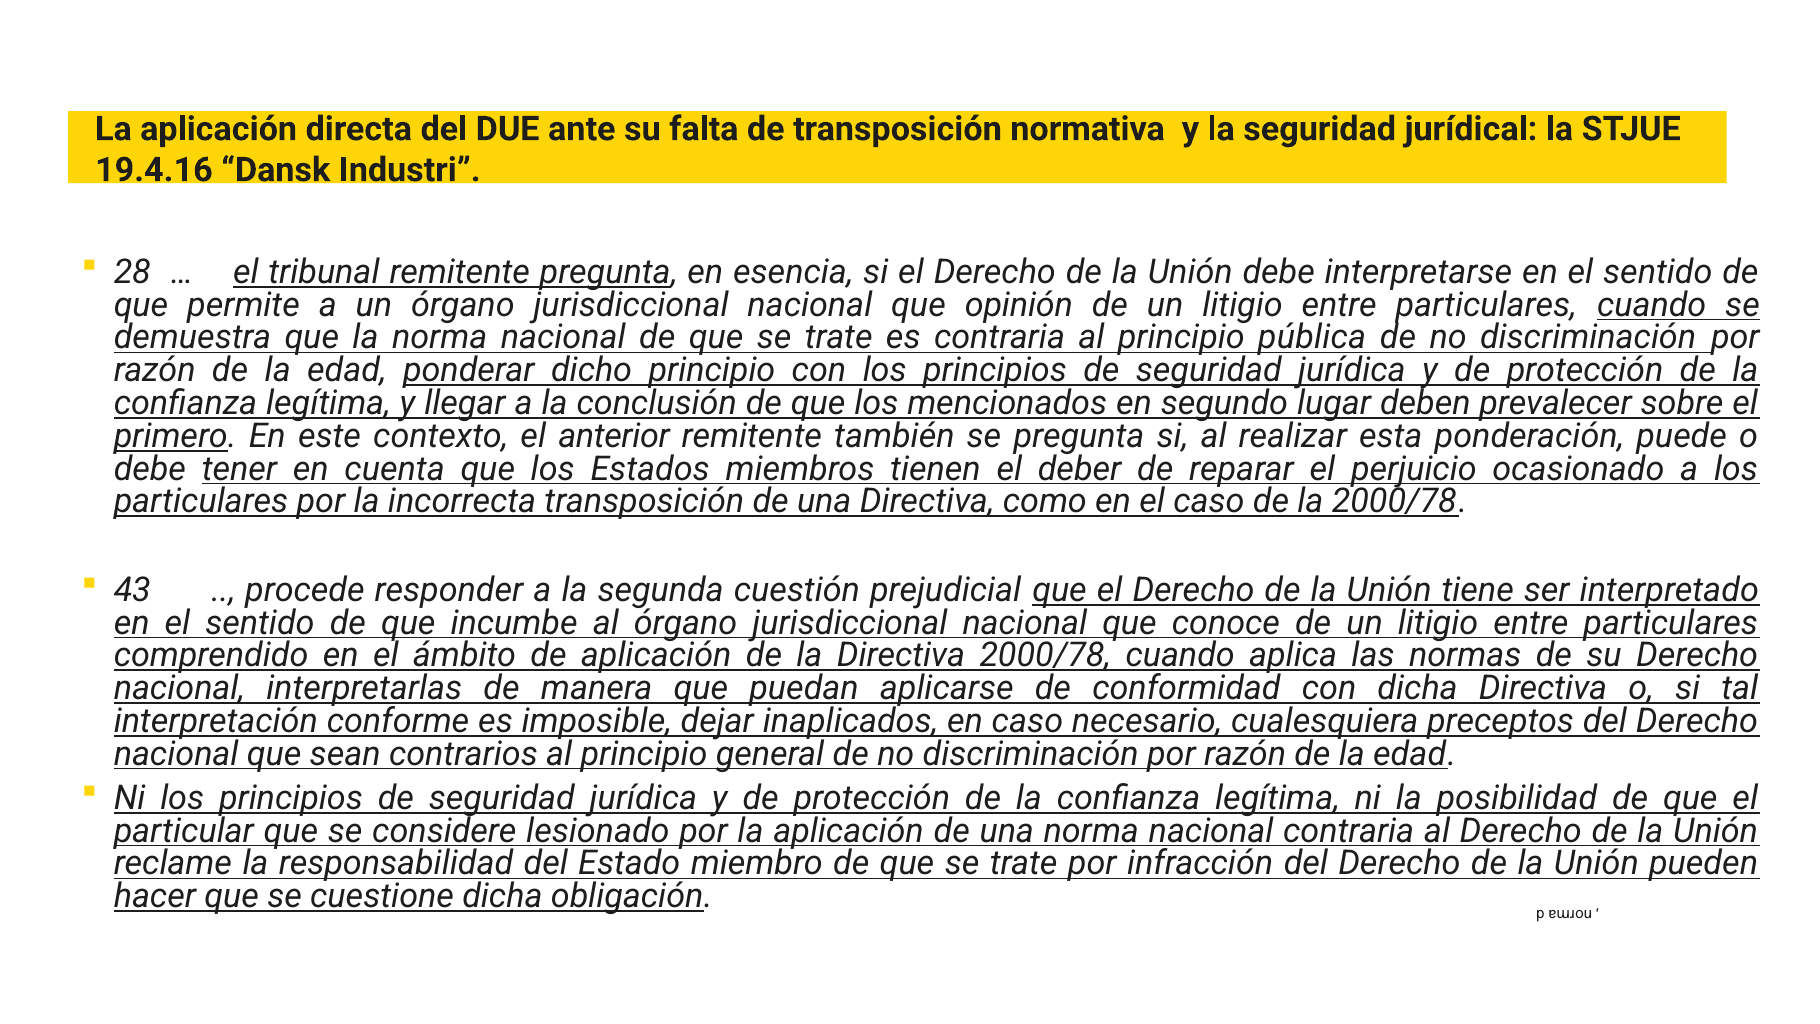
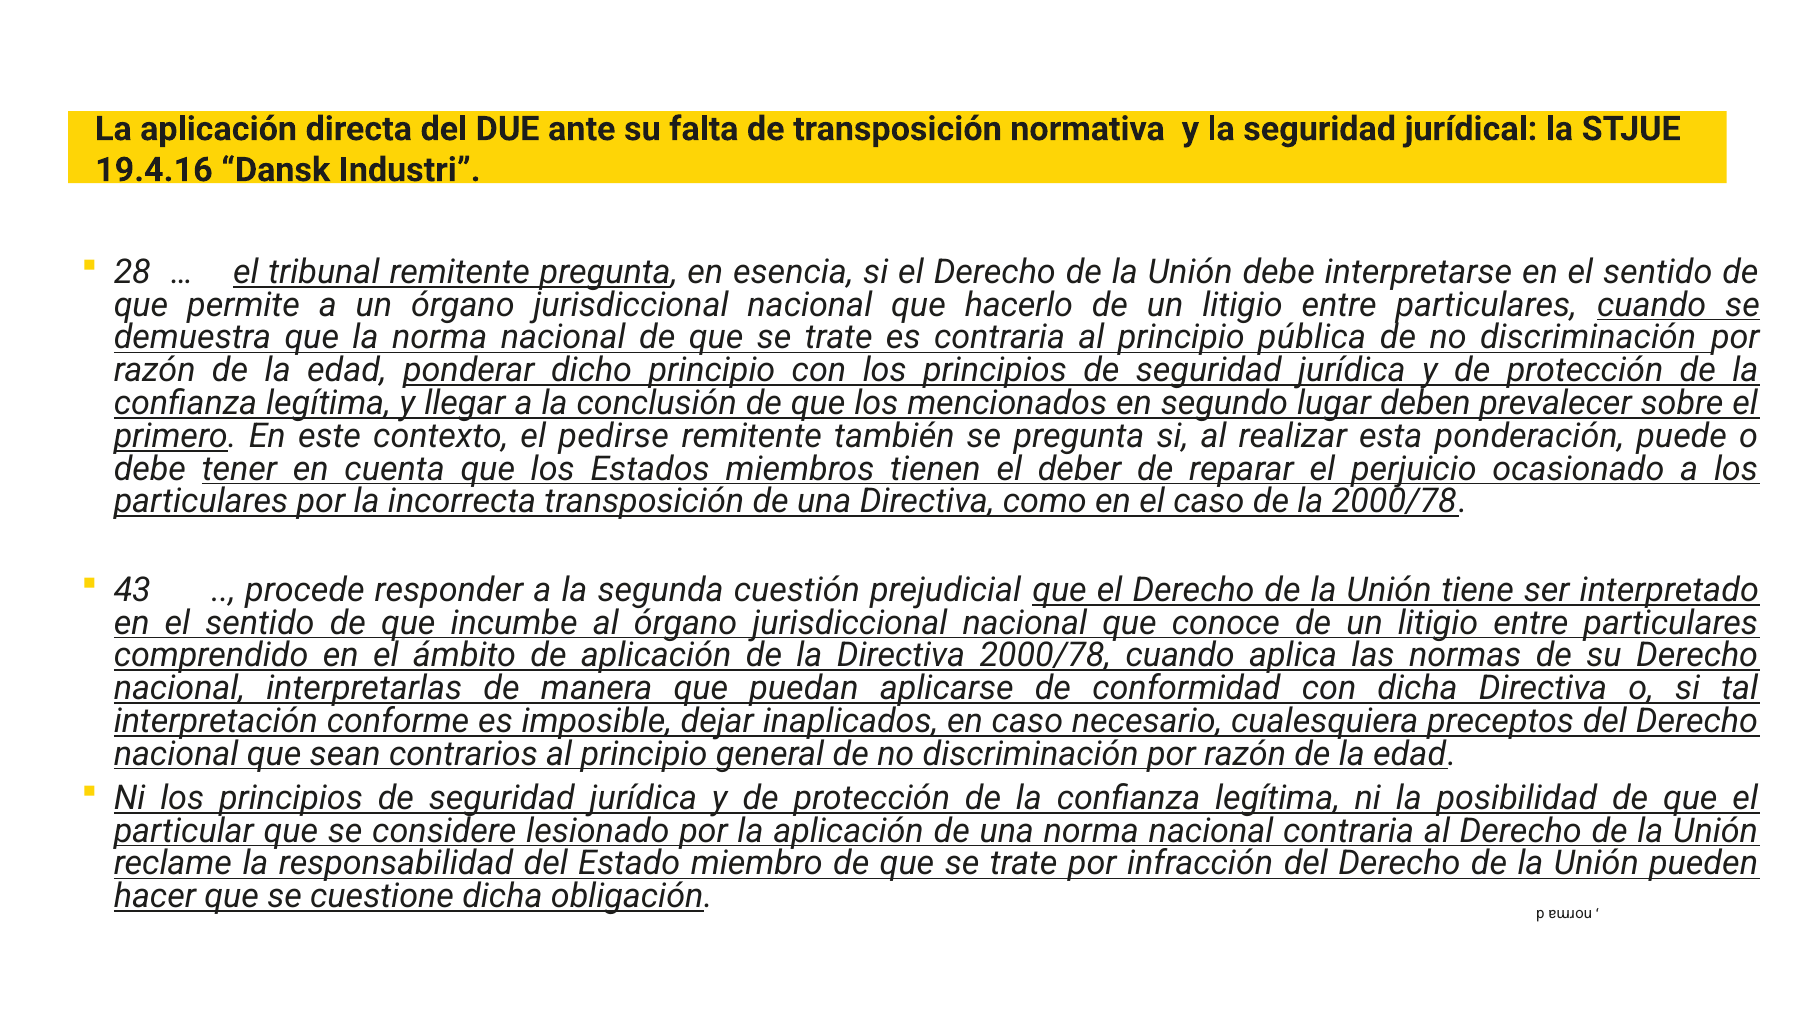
opinión: opinión -> hacerlo
anterior: anterior -> pedirse
